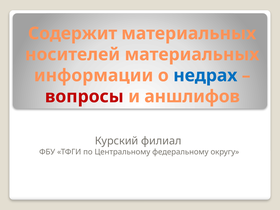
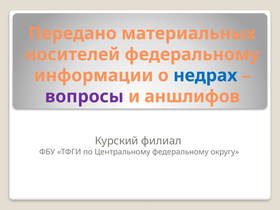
Содержит: Содержит -> Передано
носителей материальных: материальных -> федеральному
вопросы colour: red -> purple
